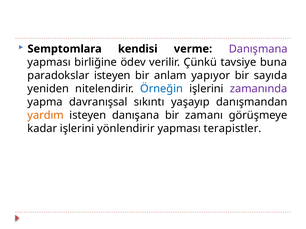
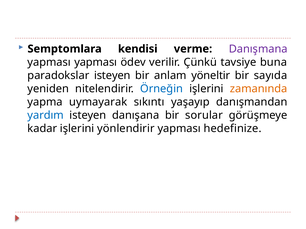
yapması birliğine: birliğine -> yapması
yapıyor: yapıyor -> yöneltir
zamanında colour: purple -> orange
davranışsal: davranışsal -> uymayarak
yardım colour: orange -> blue
zamanı: zamanı -> sorular
terapistler: terapistler -> hedefinize
